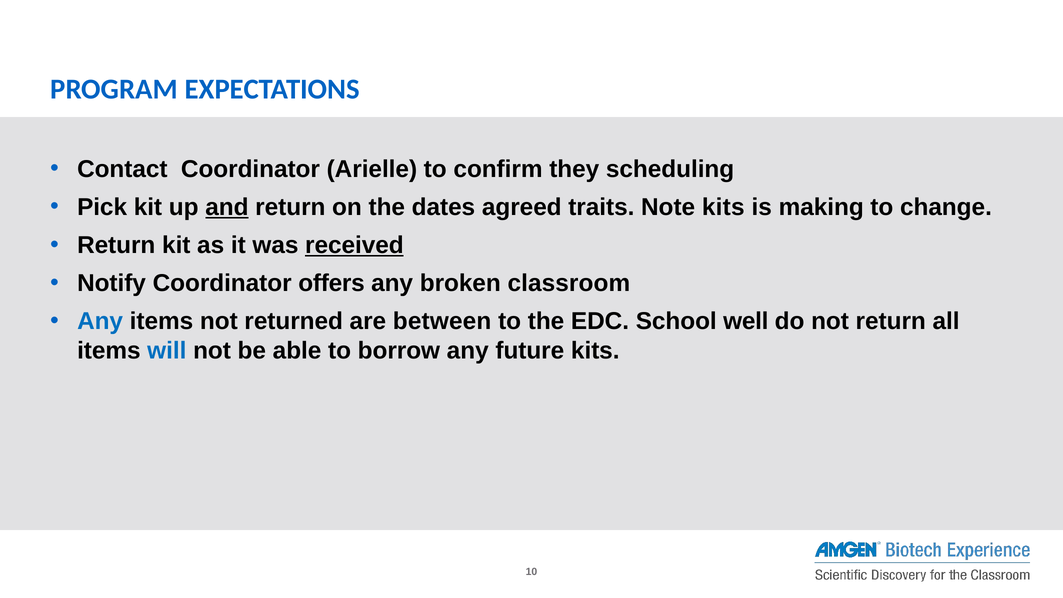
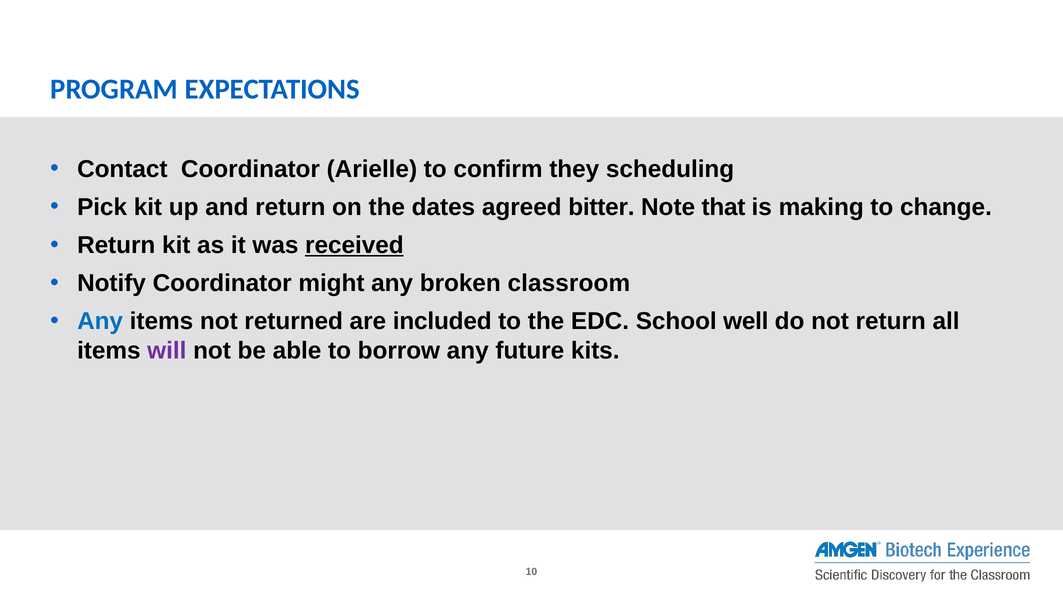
and underline: present -> none
traits: traits -> bitter
Note kits: kits -> that
offers: offers -> might
between: between -> included
will colour: blue -> purple
